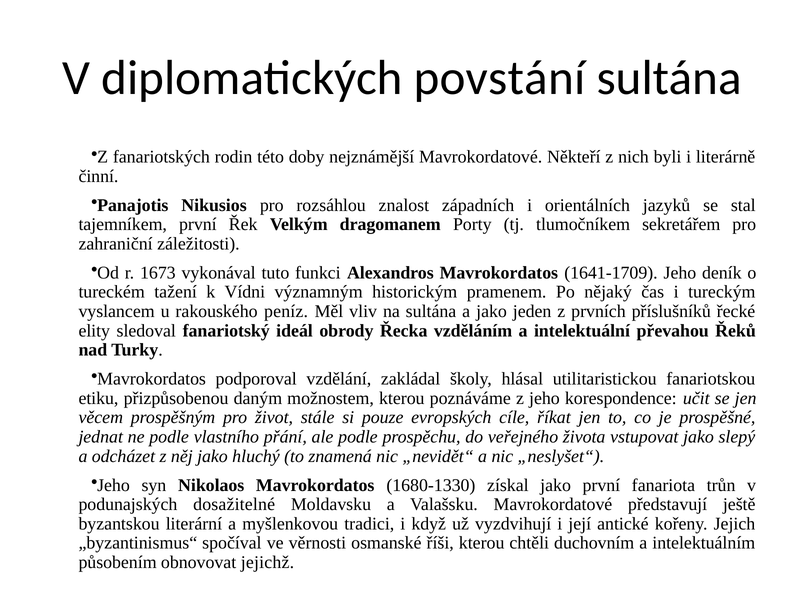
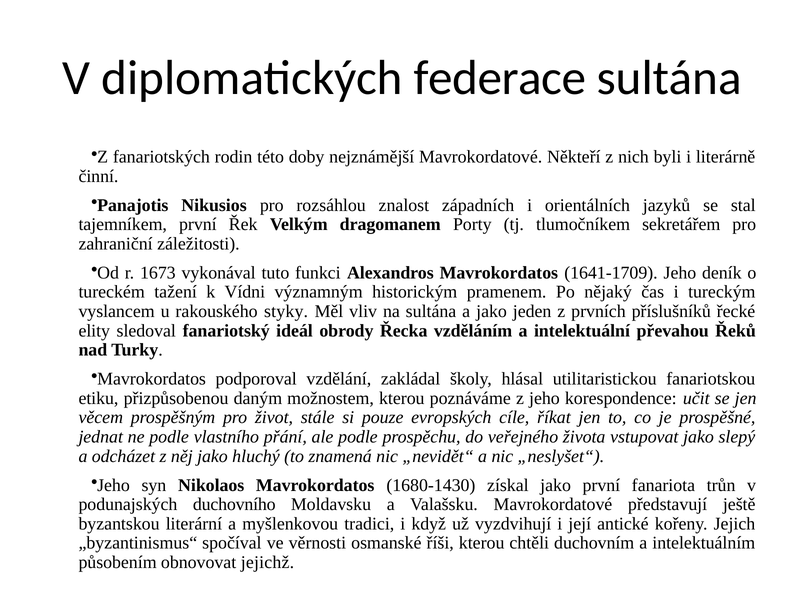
povstání: povstání -> federace
peníz: peníz -> styky
1680-1330: 1680-1330 -> 1680-1430
dosažitelné: dosažitelné -> duchovního
